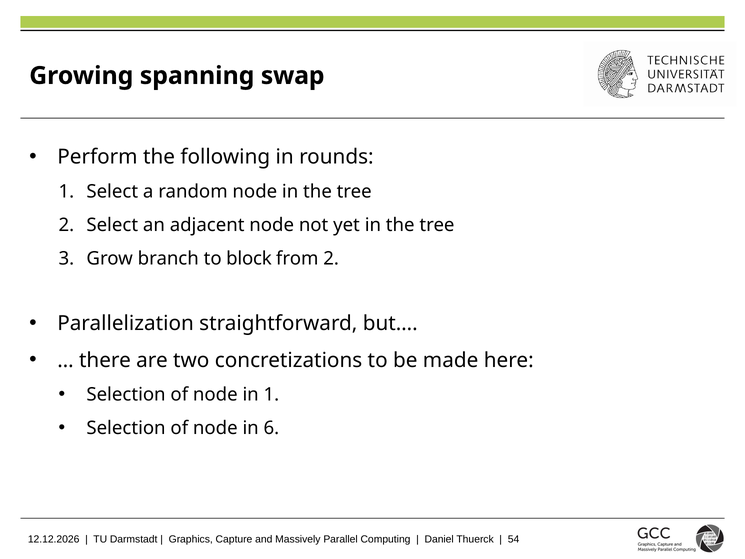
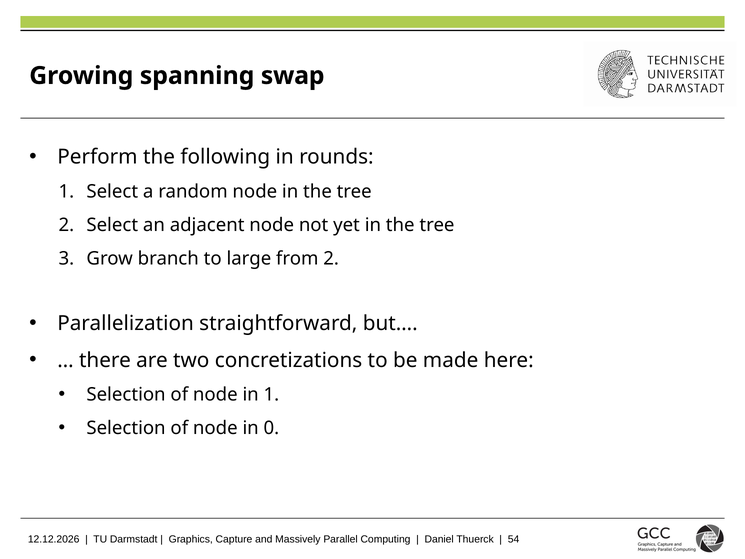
block: block -> large
6: 6 -> 0
